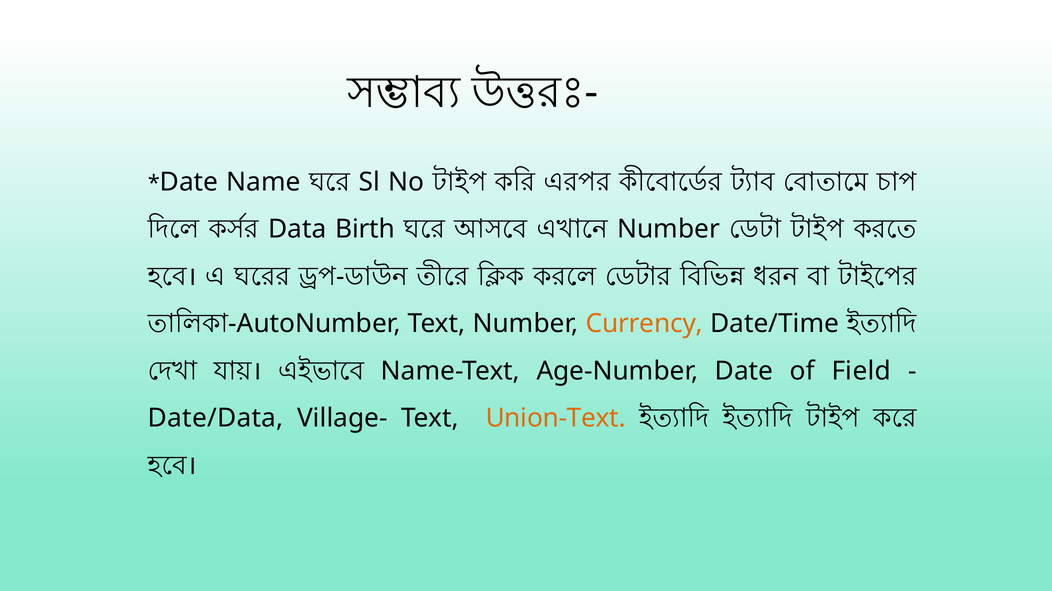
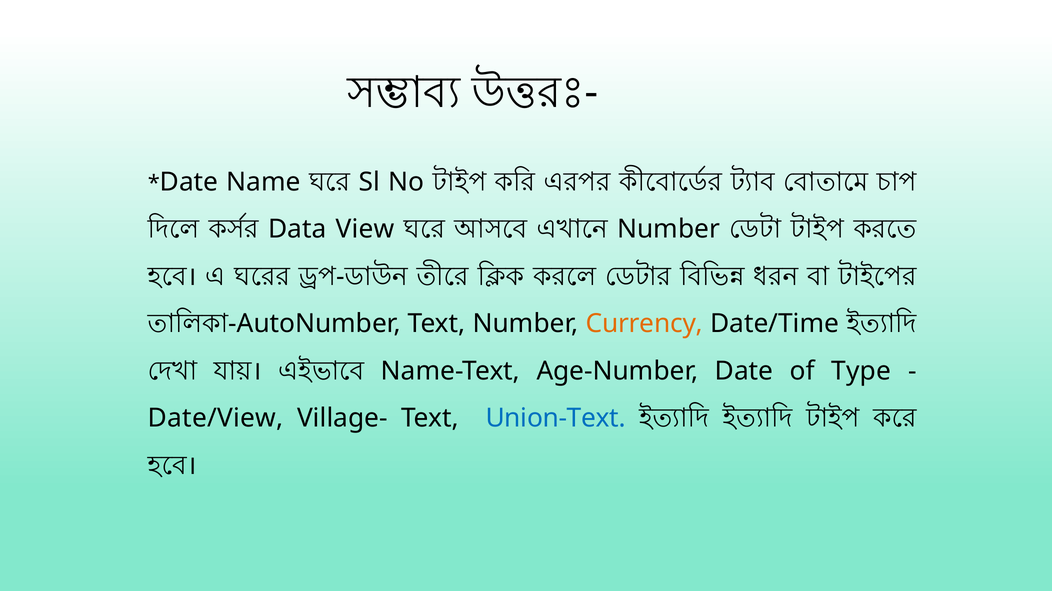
Birth: Birth -> View
Field: Field -> Type
Date/Data: Date/Data -> Date/View
Union-Text colour: orange -> blue
